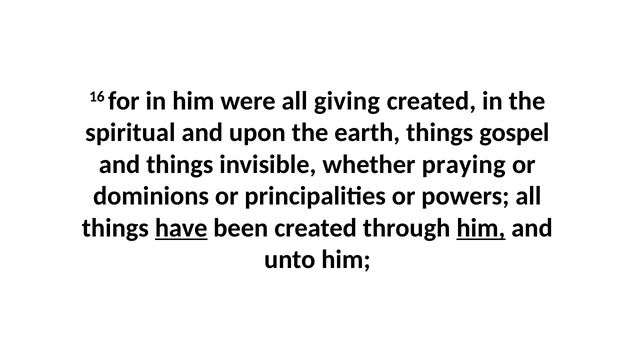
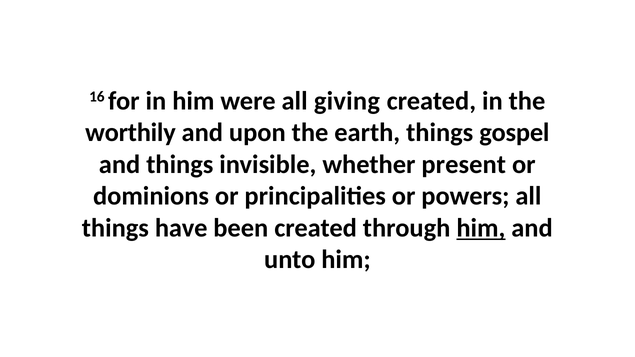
spiritual: spiritual -> worthily
praying: praying -> present
have underline: present -> none
